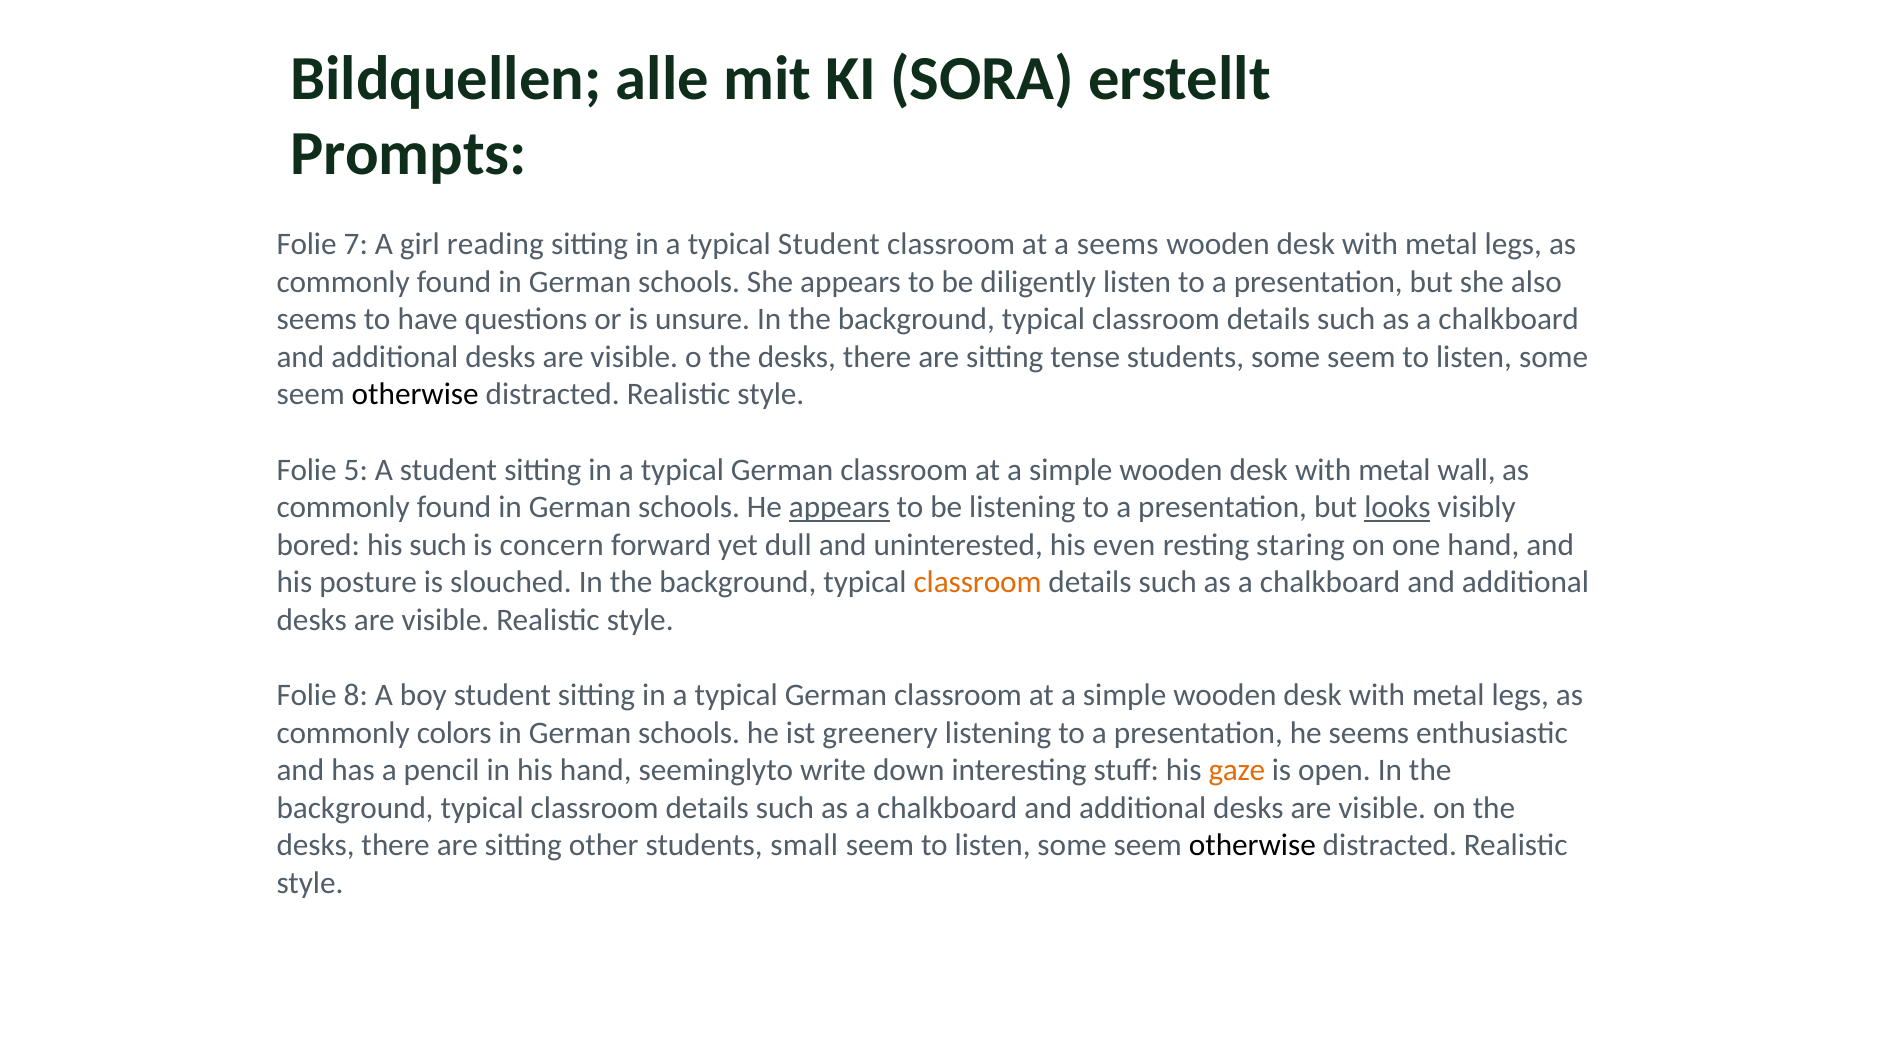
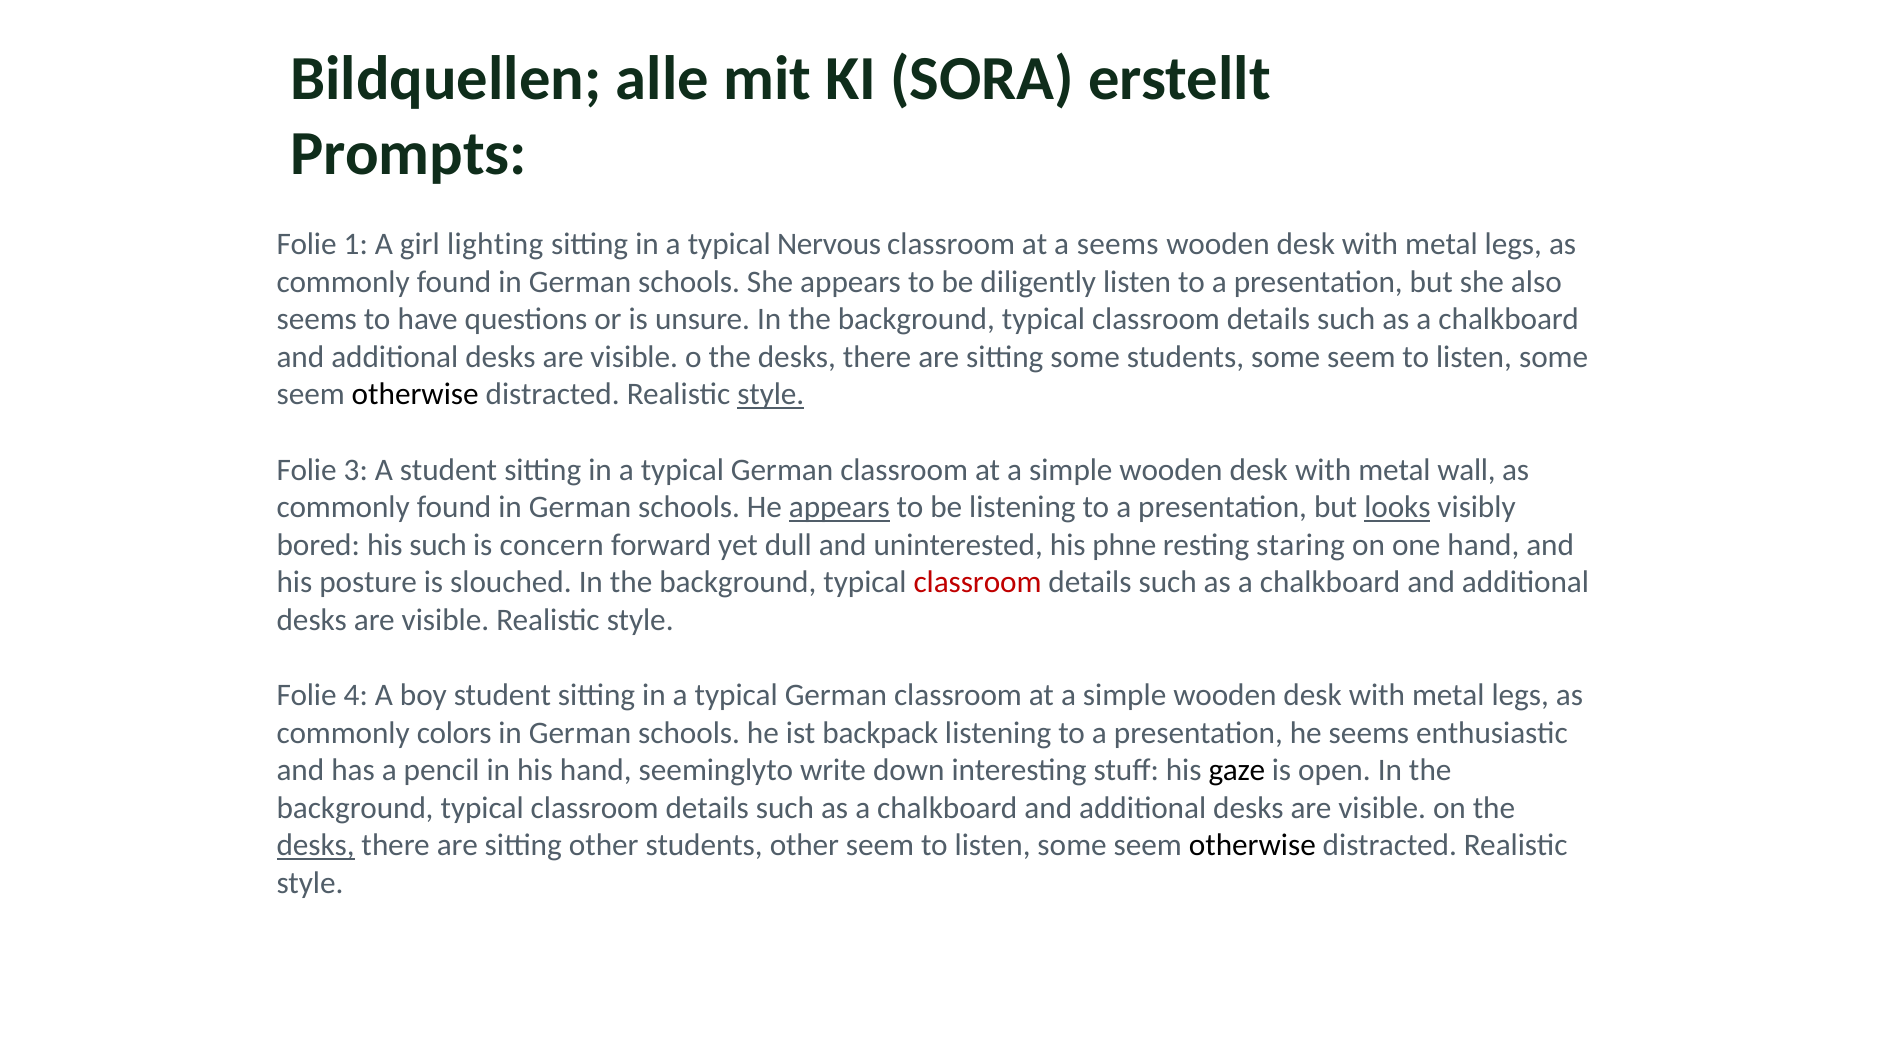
7: 7 -> 1
reading: reading -> lighting
typical Student: Student -> Nervous
sitting tense: tense -> some
style at (771, 394) underline: none -> present
5: 5 -> 3
even: even -> phne
classroom at (978, 582) colour: orange -> red
8: 8 -> 4
greenery: greenery -> backpack
gaze colour: orange -> black
desks at (316, 845) underline: none -> present
students small: small -> other
